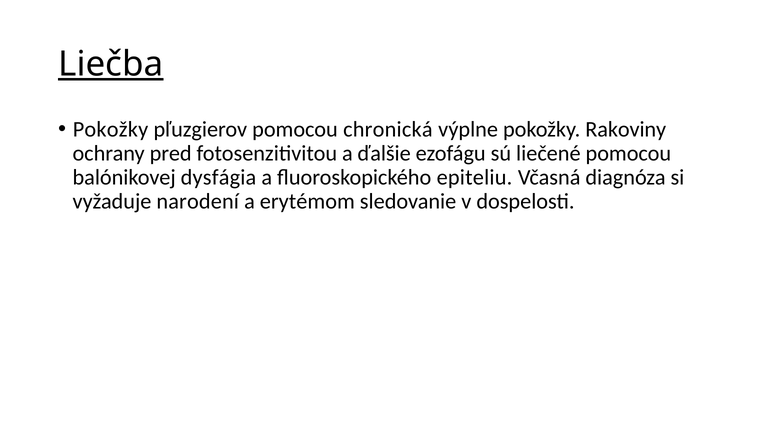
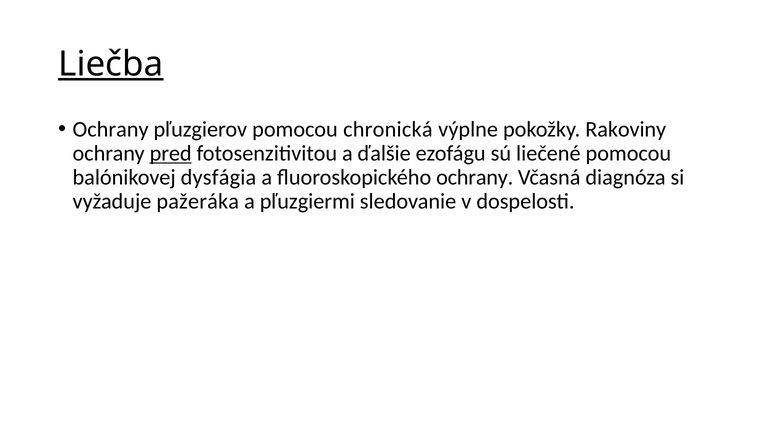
Pokožky at (110, 129): Pokožky -> Ochrany
pred underline: none -> present
fluoroskopického epiteliu: epiteliu -> ochrany
narodení: narodení -> pažeráka
erytémom: erytémom -> pľuzgiermi
